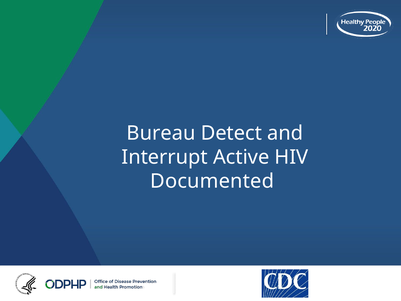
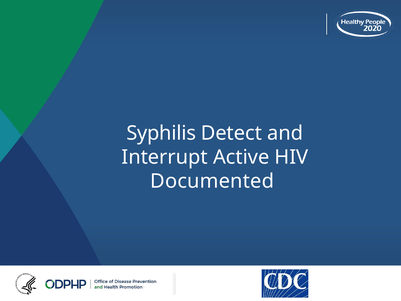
Bureau: Bureau -> Syphilis
